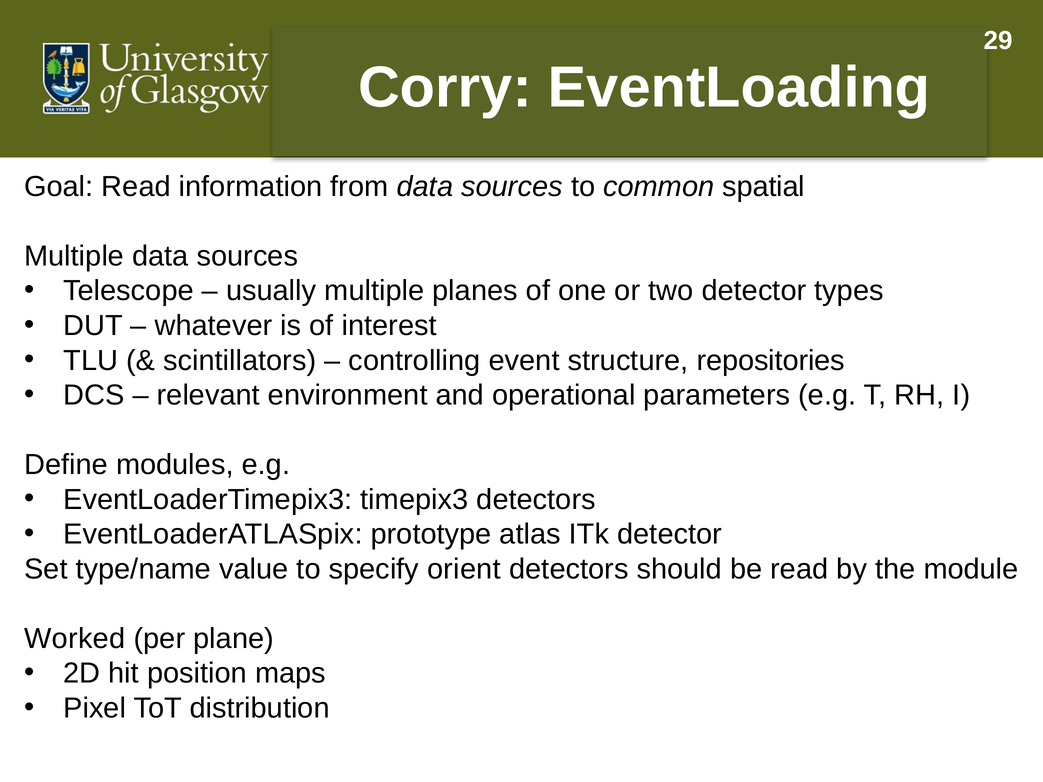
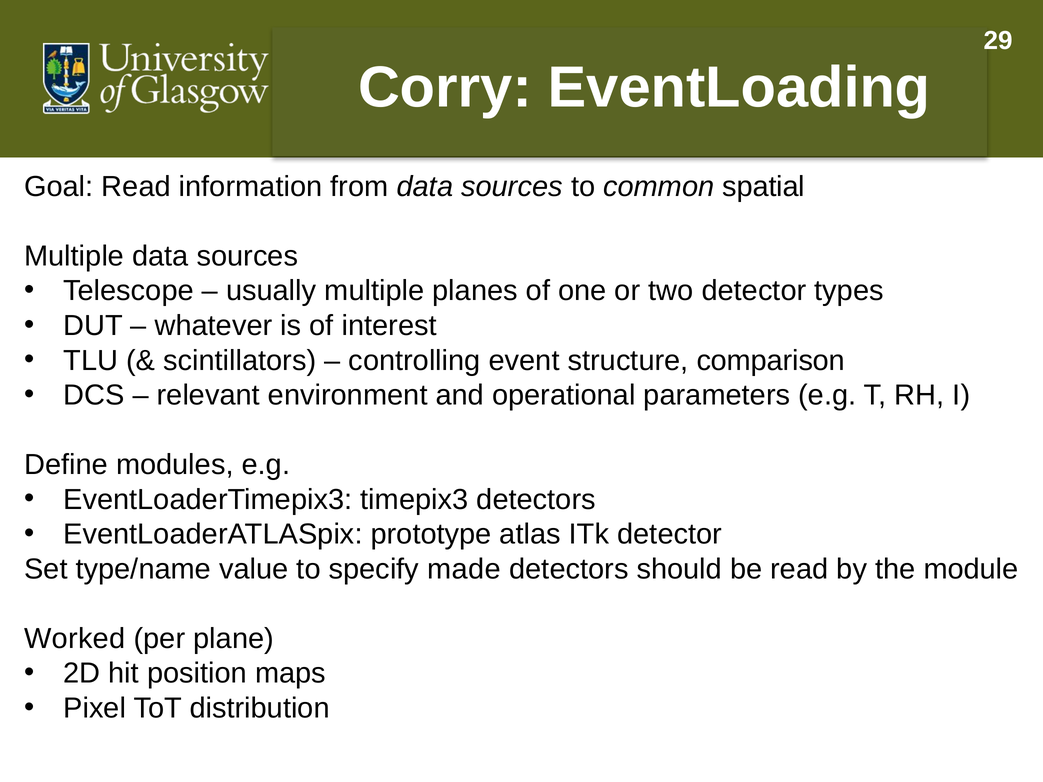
repositories: repositories -> comparison
orient: orient -> made
